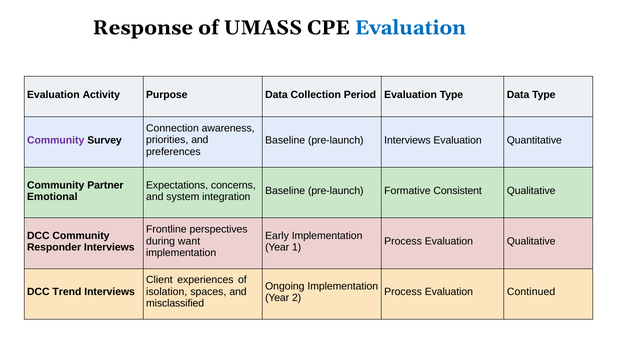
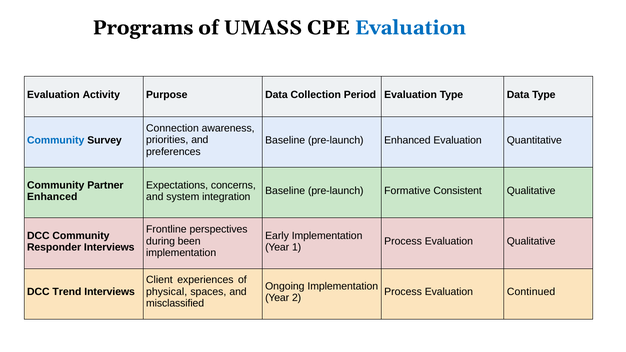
Response: Response -> Programs
Community at (56, 141) colour: purple -> blue
pre-launch Interviews: Interviews -> Enhanced
Emotional at (52, 197): Emotional -> Enhanced
want: want -> been
isolation: isolation -> physical
